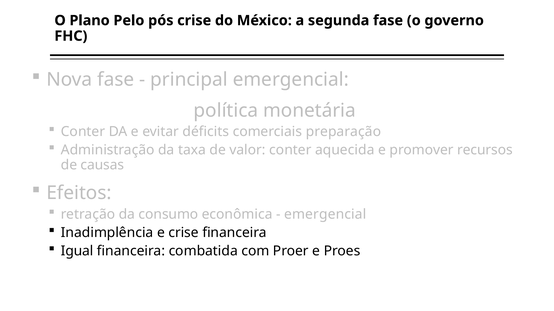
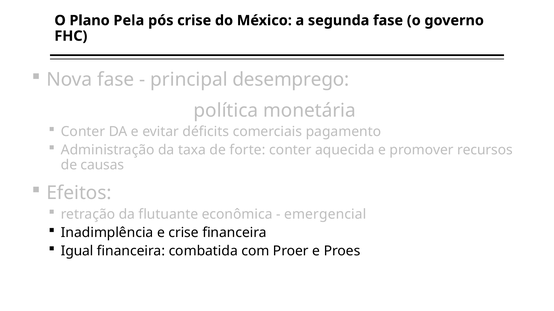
Pelo: Pelo -> Pela
principal emergencial: emergencial -> desemprego
preparação: preparação -> pagamento
valor: valor -> forte
consumo: consumo -> flutuante
